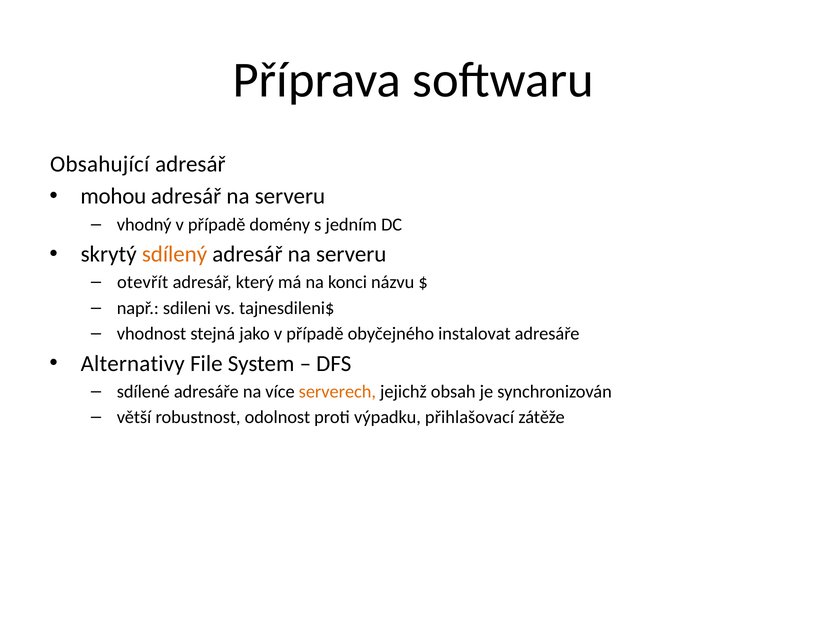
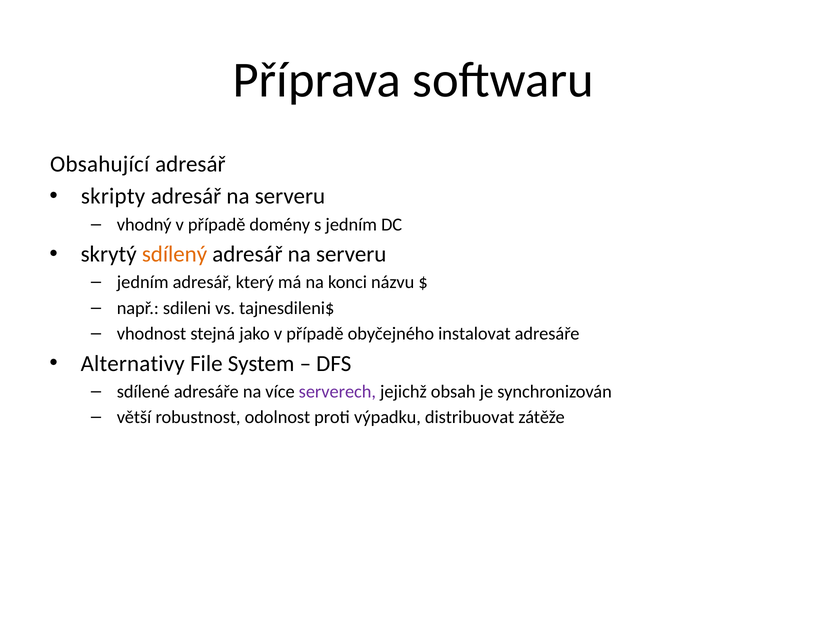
mohou: mohou -> skripty
otevřít at (143, 283): otevřít -> jedním
serverech colour: orange -> purple
přihlašovací: přihlašovací -> distribuovat
